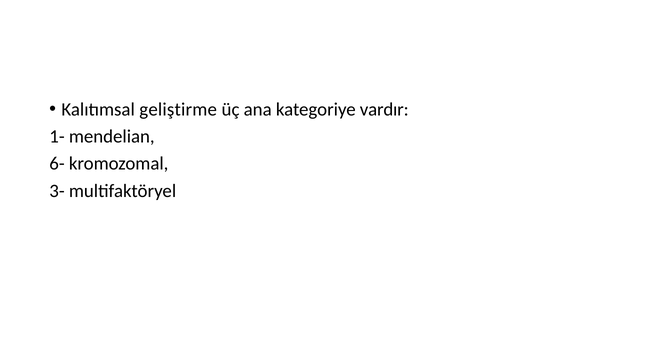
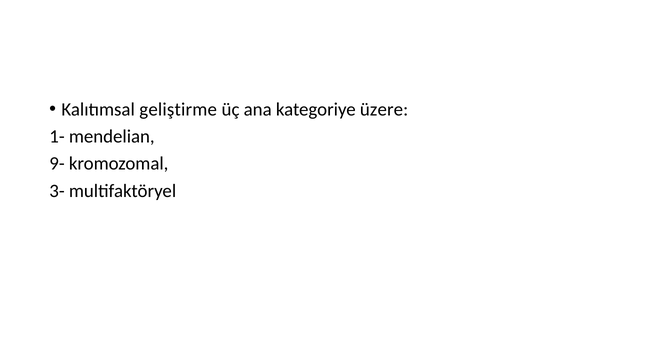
vardır: vardır -> üzere
6-: 6- -> 9-
